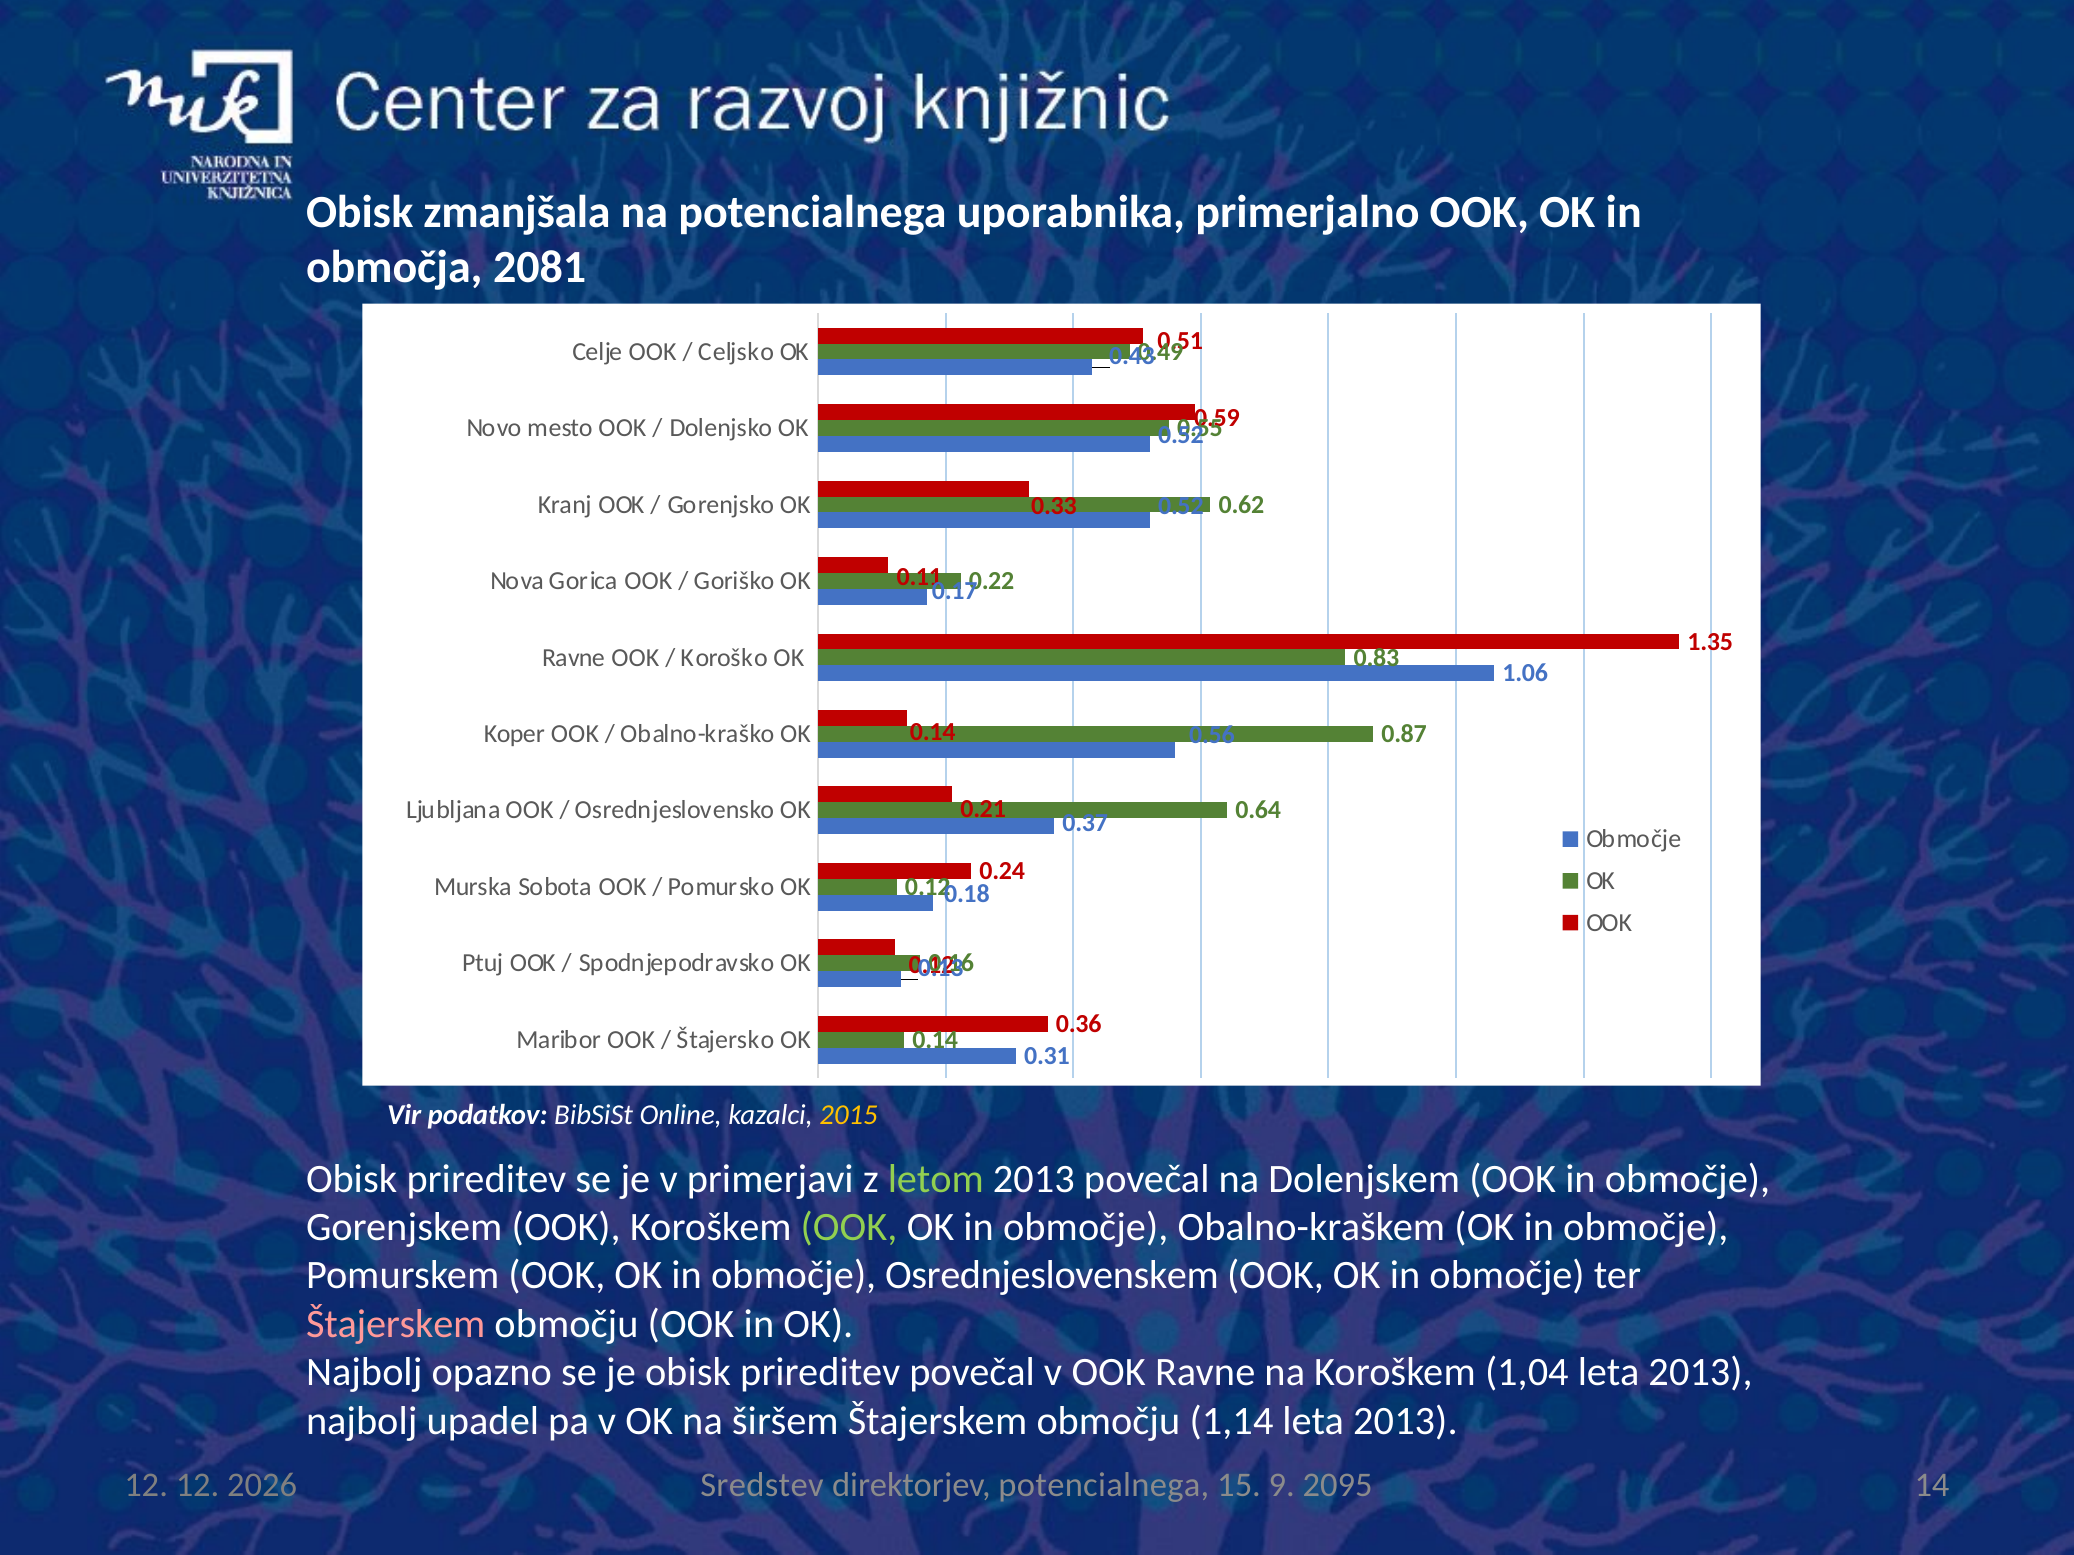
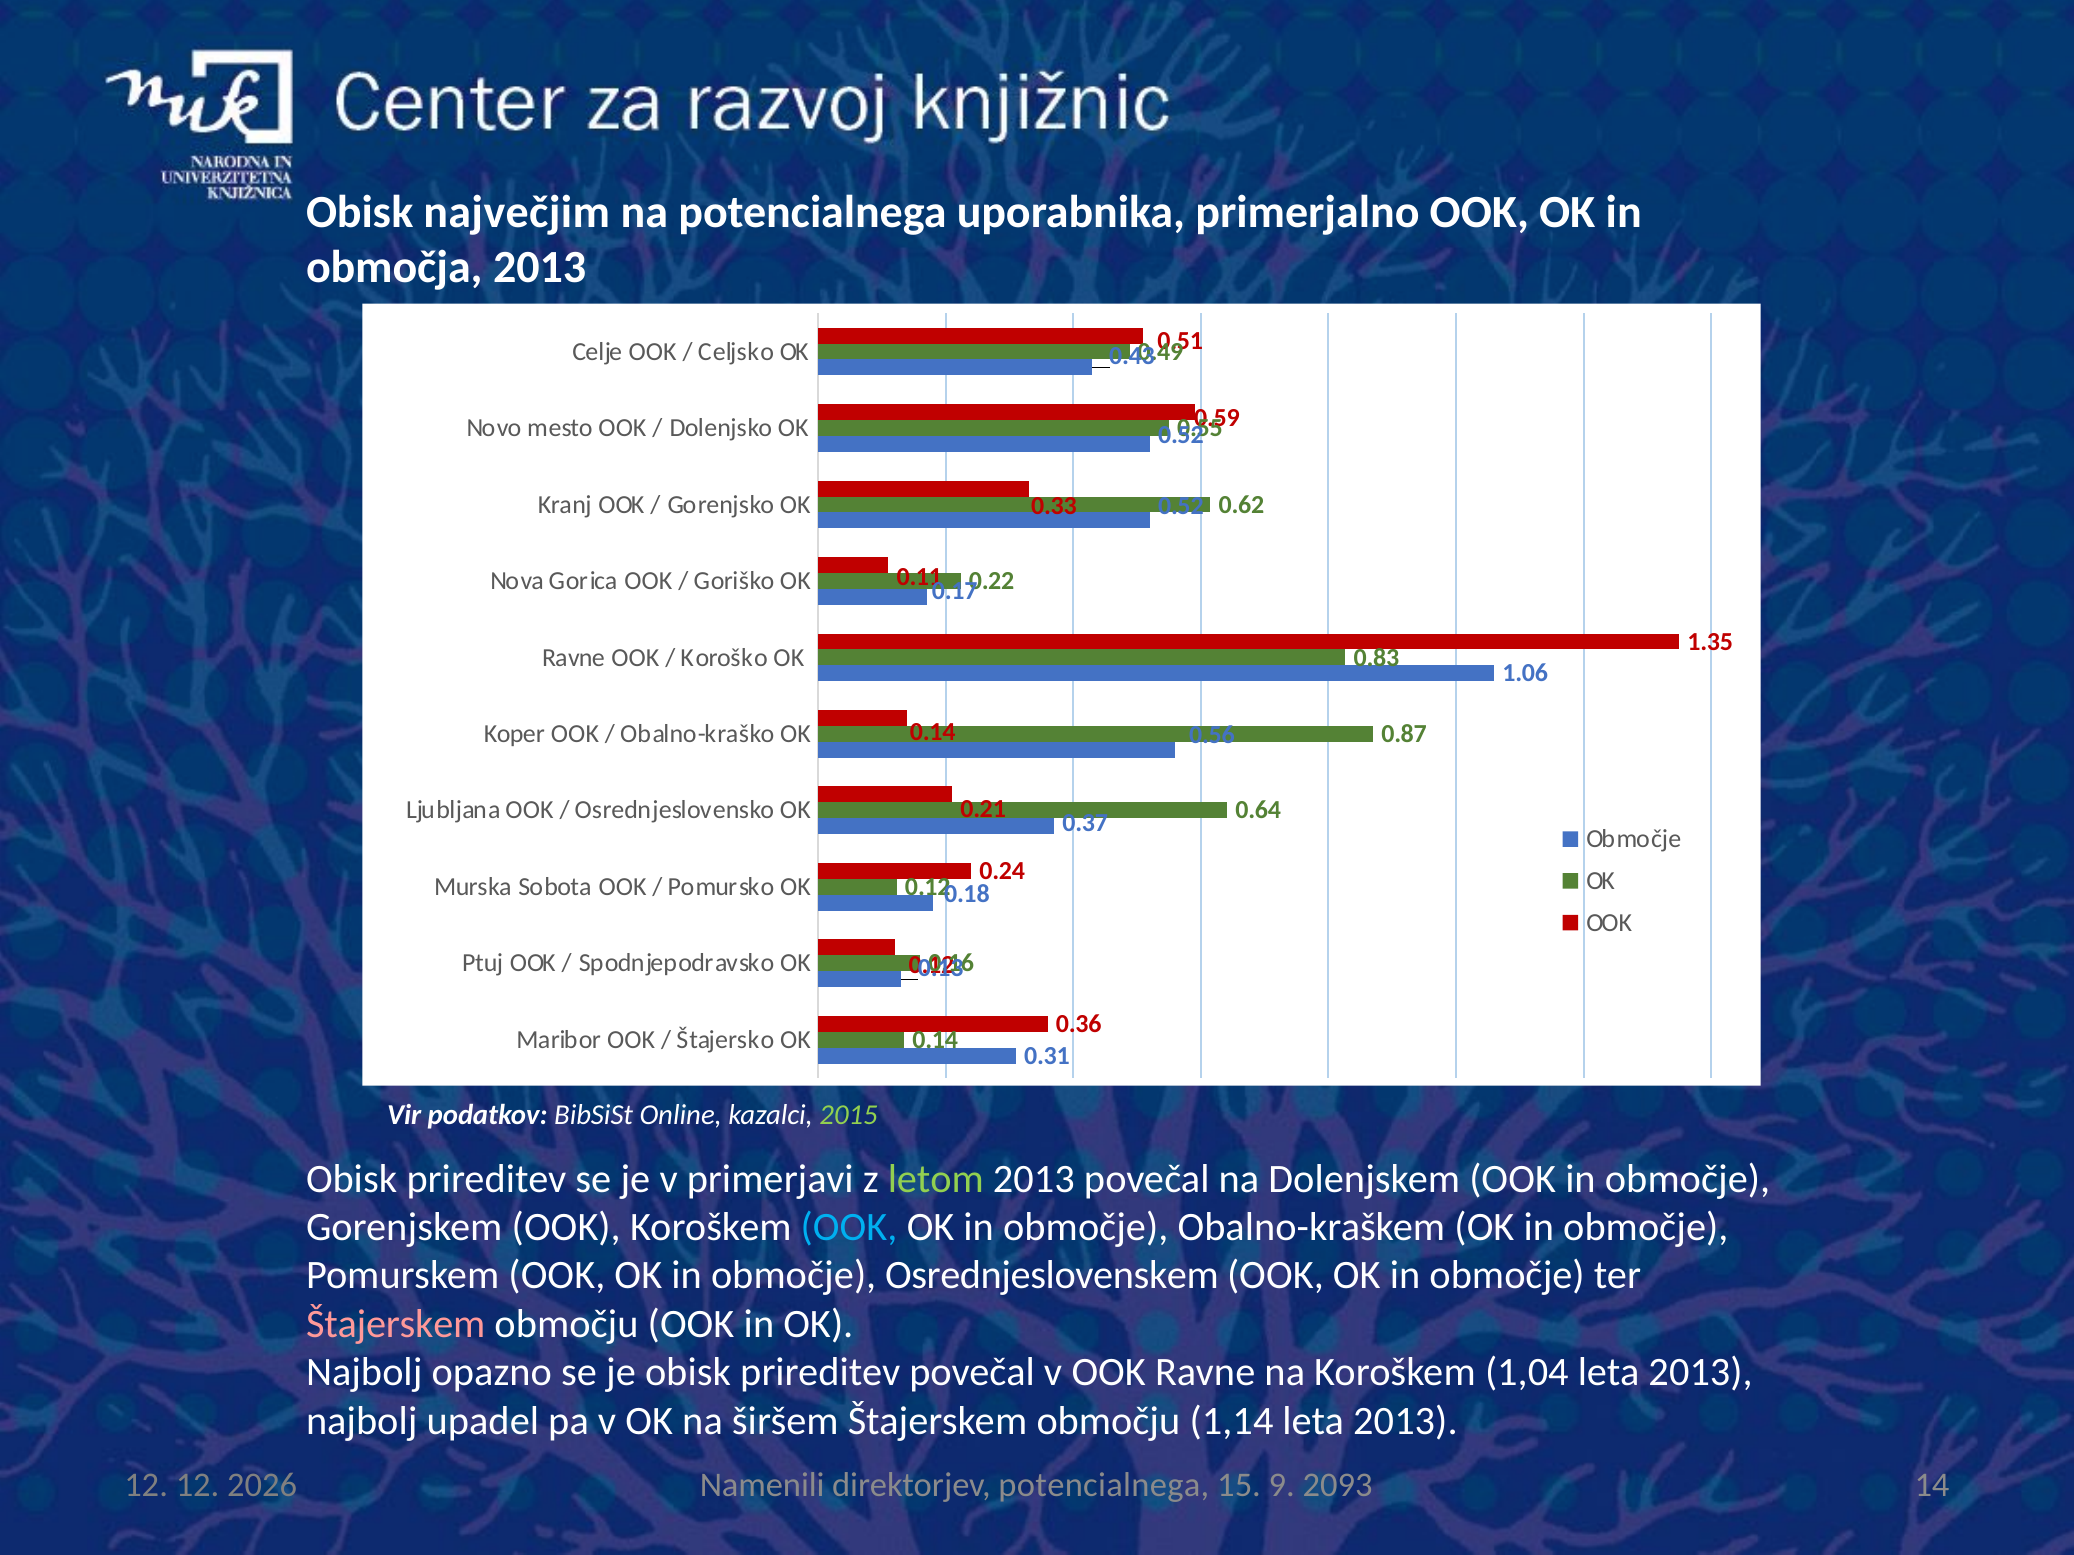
zmanjšala: zmanjšala -> največjim
območja 2081: 2081 -> 2013
2015 colour: yellow -> light green
OOK at (849, 1228) colour: light green -> light blue
Sredstev: Sredstev -> Namenili
2095: 2095 -> 2093
